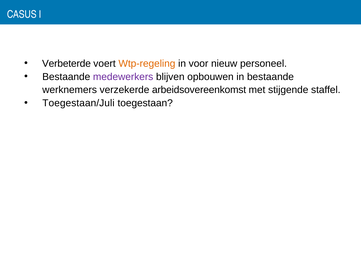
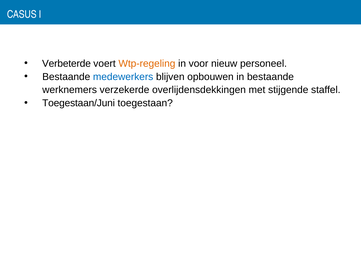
medewerkers colour: purple -> blue
arbeidsovereenkomst: arbeidsovereenkomst -> overlijdensdekkingen
Toegestaan/Juli: Toegestaan/Juli -> Toegestaan/Juni
